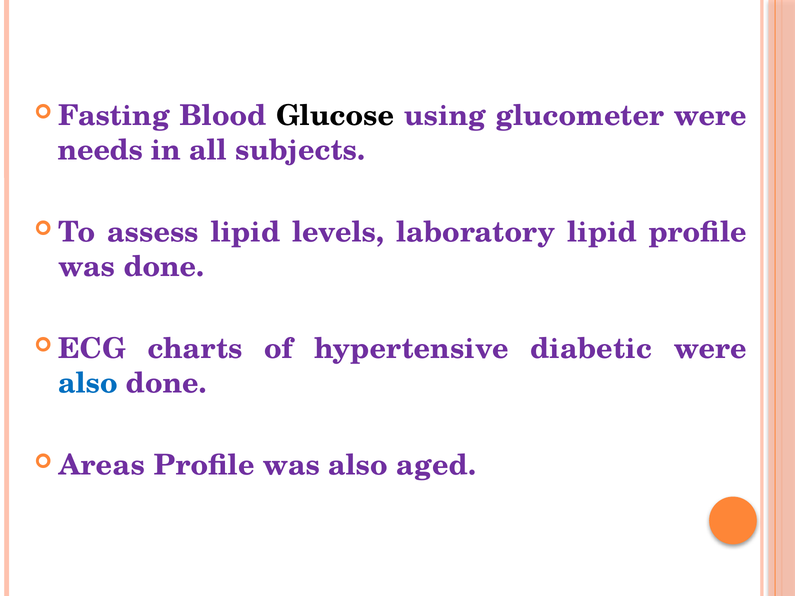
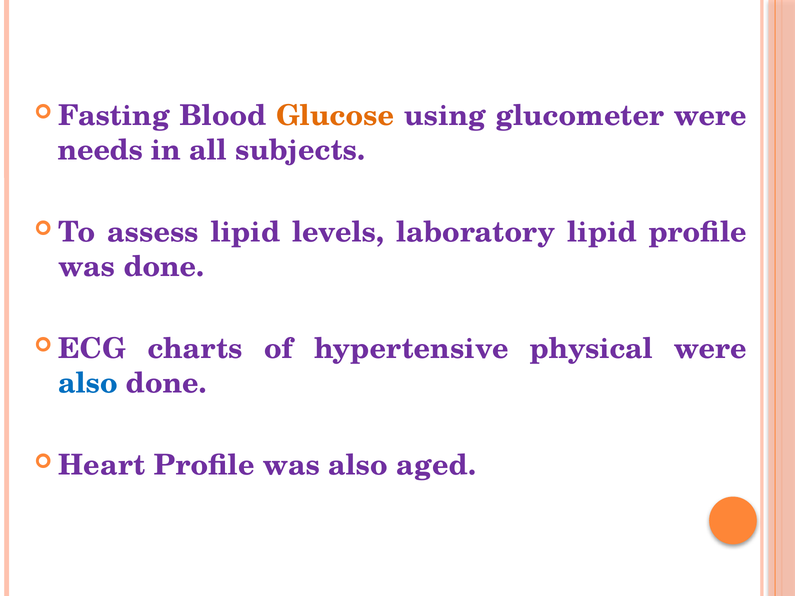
Glucose colour: black -> orange
diabetic: diabetic -> physical
Areas: Areas -> Heart
